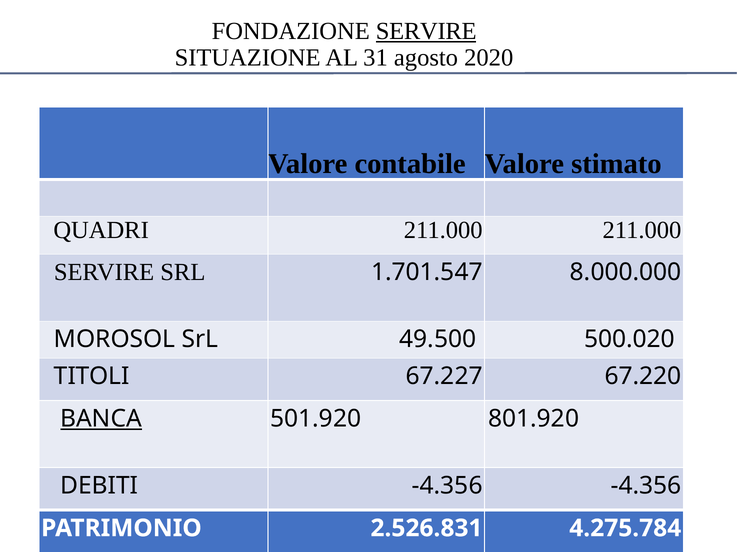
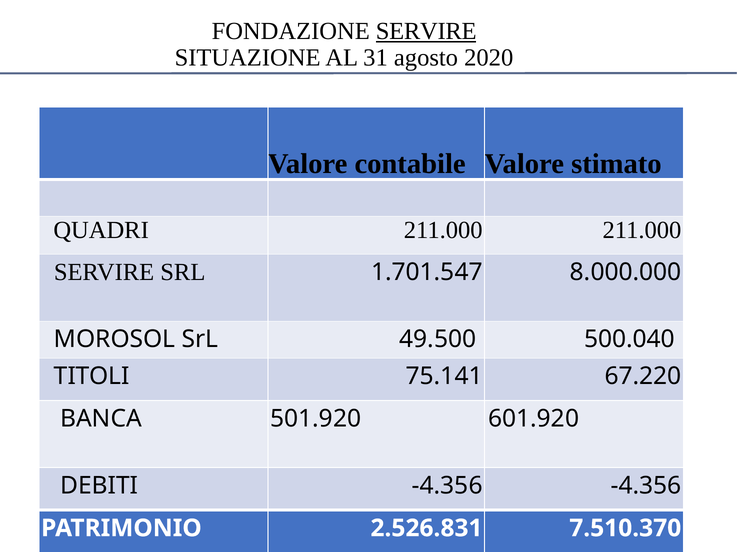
500.020: 500.020 -> 500.040
67.227: 67.227 -> 75.141
BANCA underline: present -> none
801.920: 801.920 -> 601.920
4.275.784: 4.275.784 -> 7.510.370
